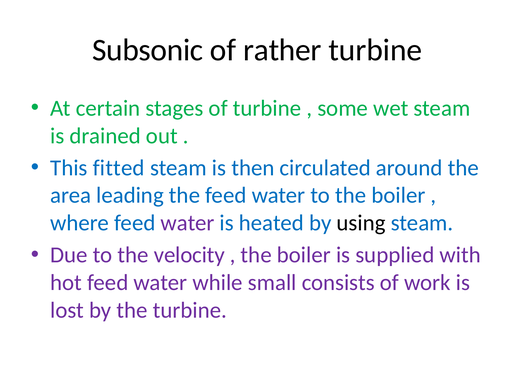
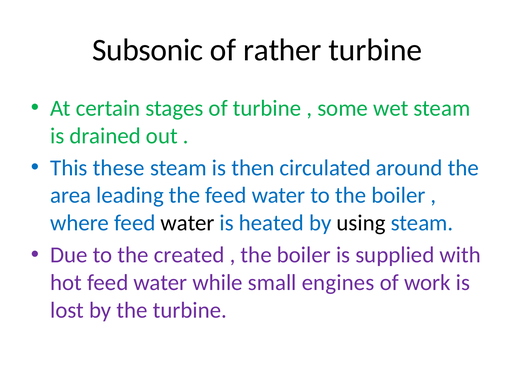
fitted: fitted -> these
water at (188, 223) colour: purple -> black
velocity: velocity -> created
consists: consists -> engines
